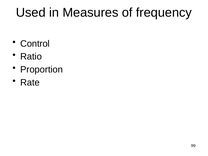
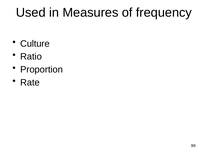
Control: Control -> Culture
